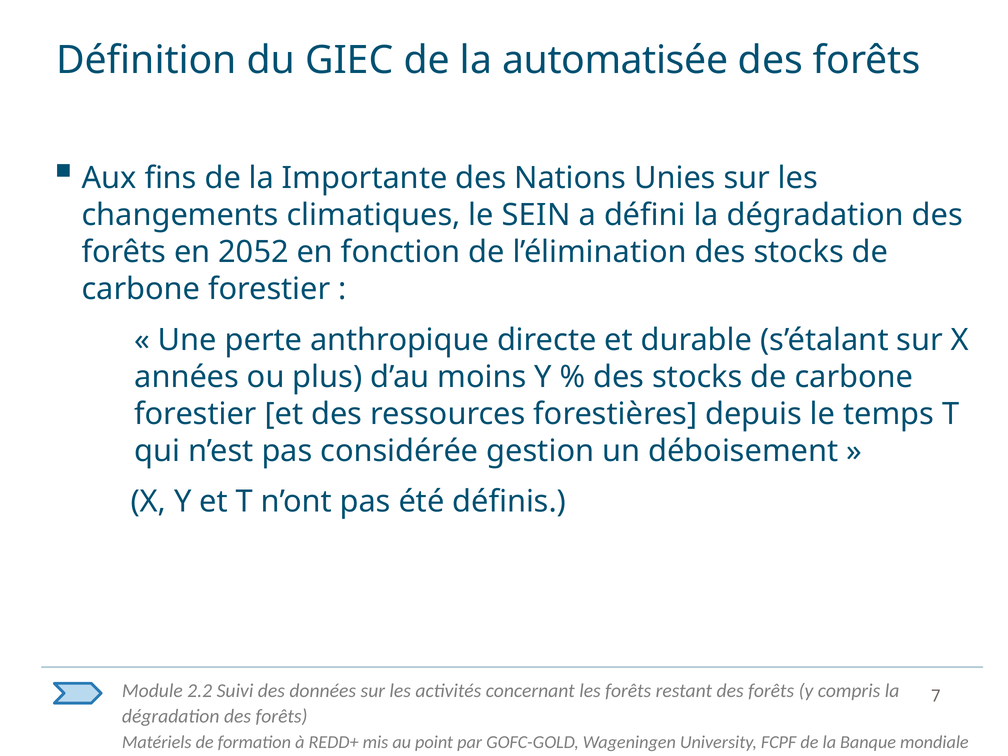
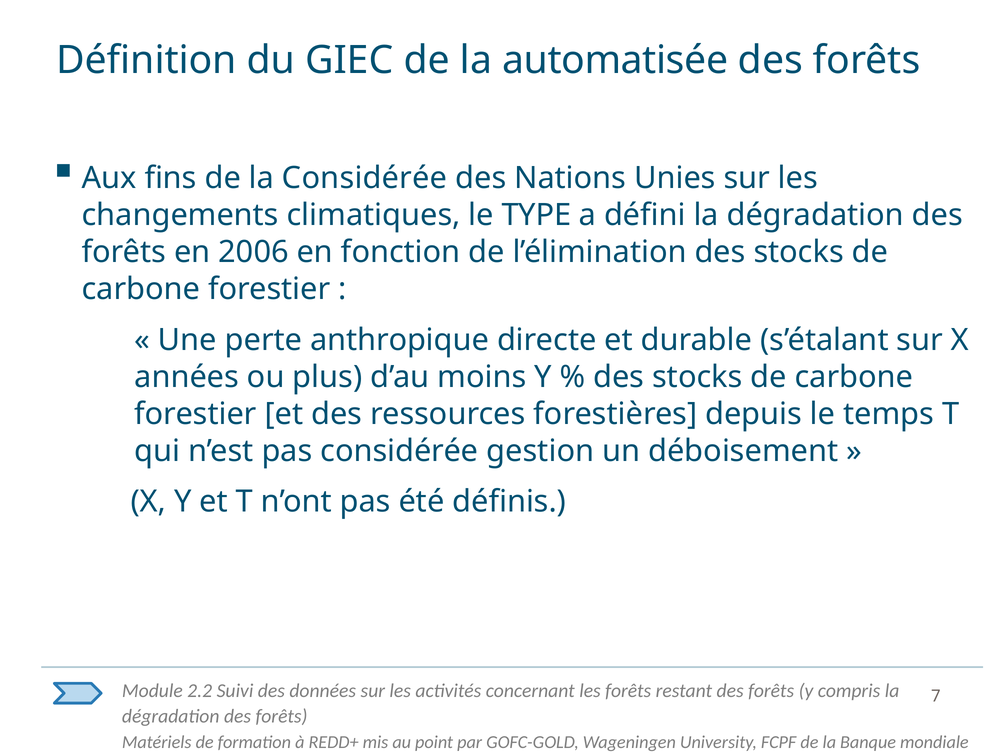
la Importante: Importante -> Considérée
SEIN: SEIN -> TYPE
2052: 2052 -> 2006
